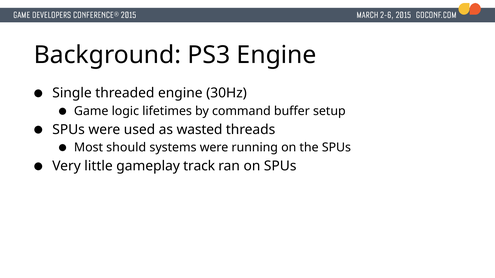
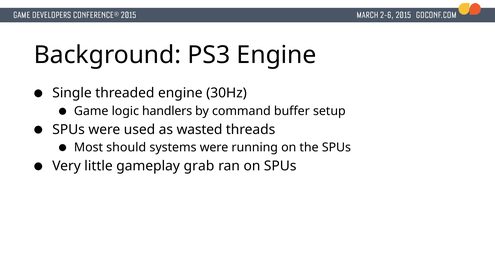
lifetimes: lifetimes -> handlers
track: track -> grab
